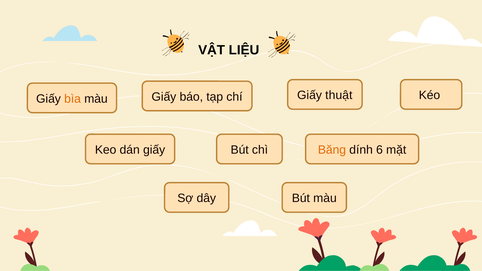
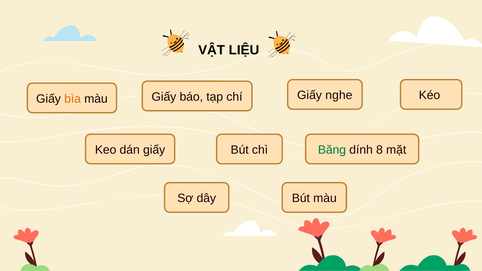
thuật: thuật -> nghe
Băng colour: orange -> green
6: 6 -> 8
